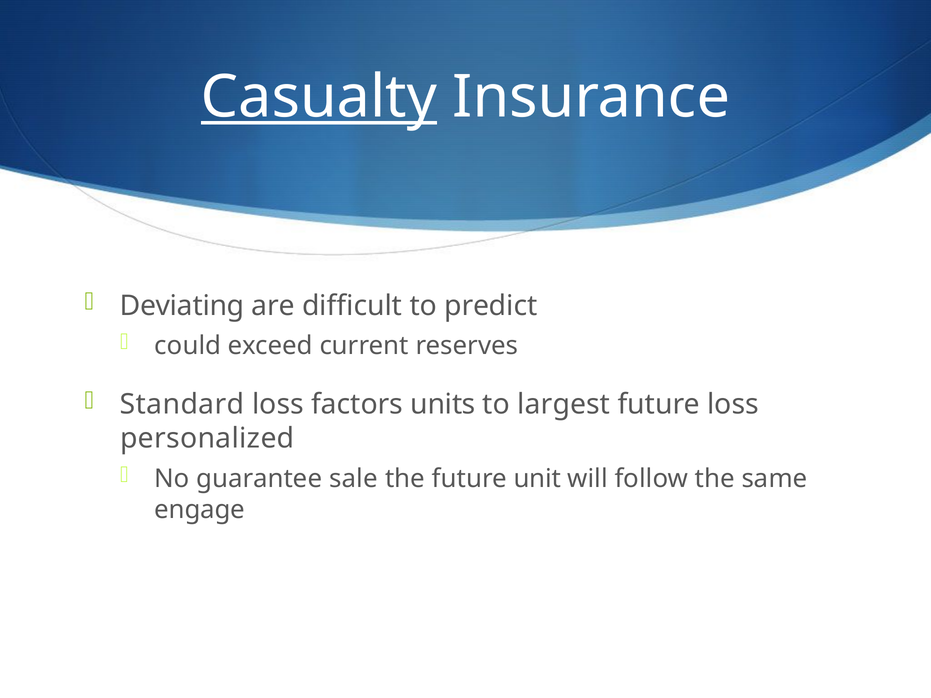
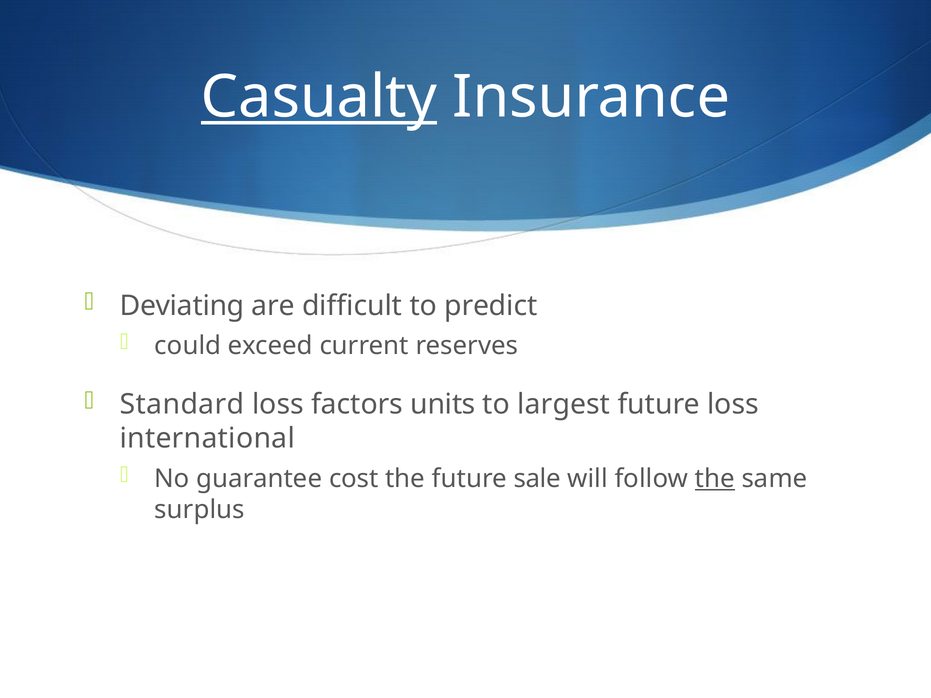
personalized: personalized -> international
sale: sale -> cost
unit: unit -> sale
the at (715, 479) underline: none -> present
engage: engage -> surplus
